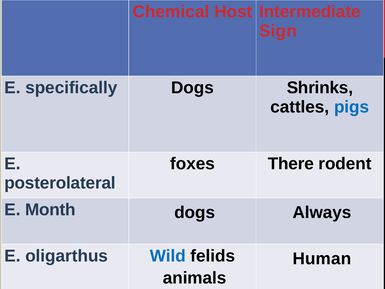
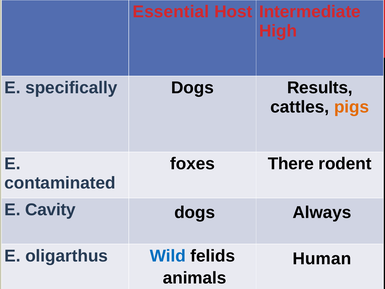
Chemical: Chemical -> Essential
Sign: Sign -> High
Shrinks: Shrinks -> Results
pigs colour: blue -> orange
posterolateral: posterolateral -> contaminated
Month: Month -> Cavity
